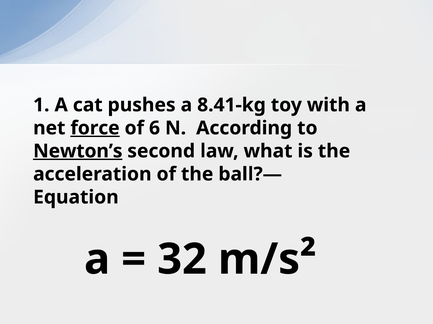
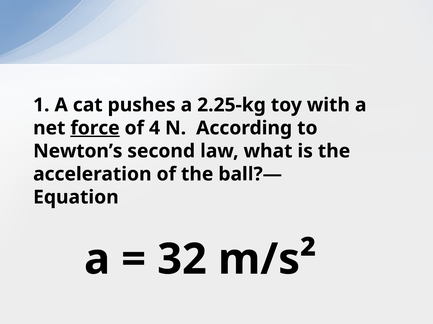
8.41-kg: 8.41-kg -> 2.25-kg
6: 6 -> 4
Newton’s underline: present -> none
